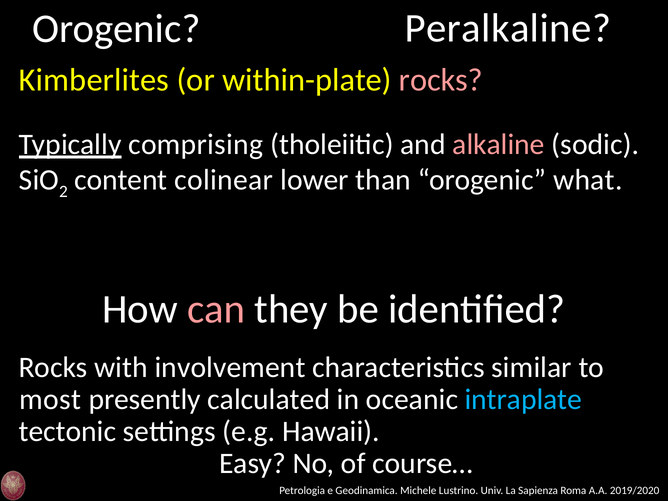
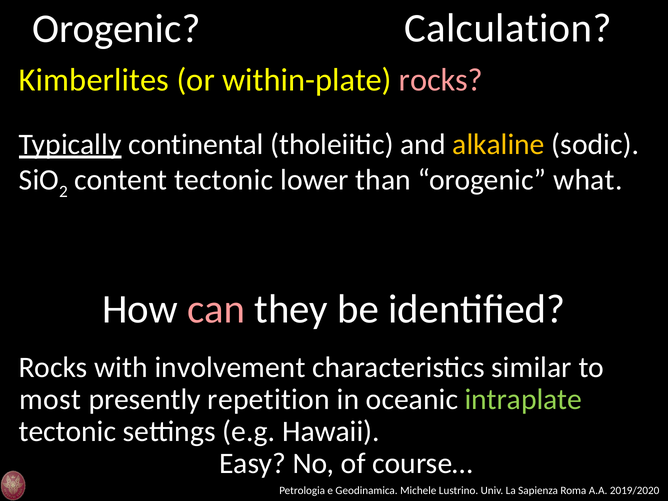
Peralkaline: Peralkaline -> Calculation
comprising: comprising -> continental
alkaline colour: pink -> yellow
content colinear: colinear -> tectonic
calculated: calculated -> repetition
intraplate colour: light blue -> light green
